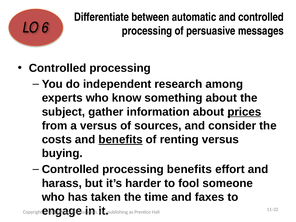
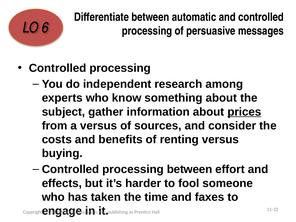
benefits at (121, 139) underline: present -> none
processing benefits: benefits -> between
harass: harass -> effects
